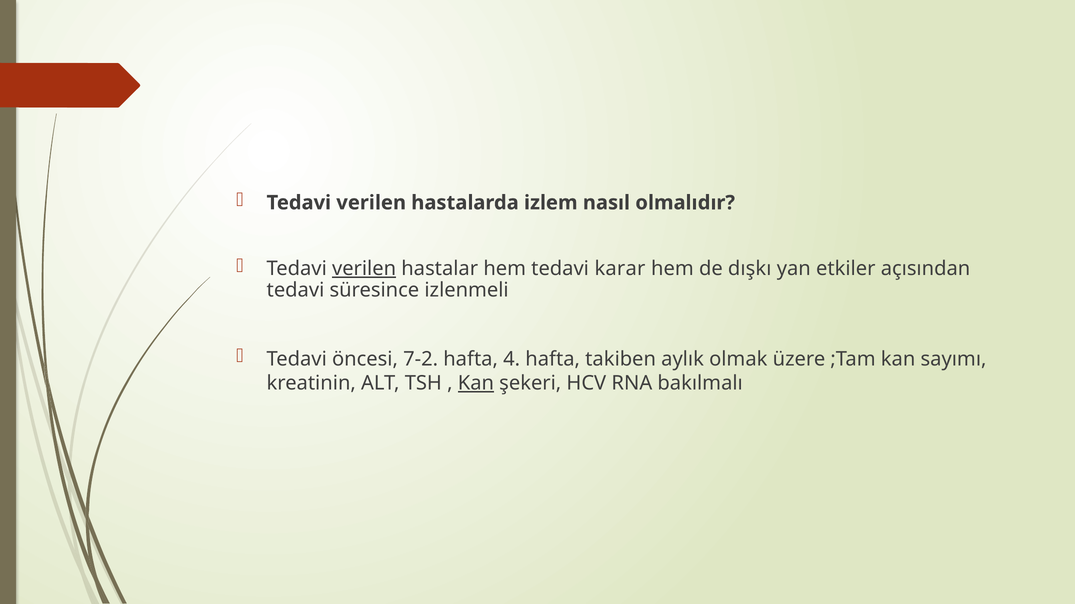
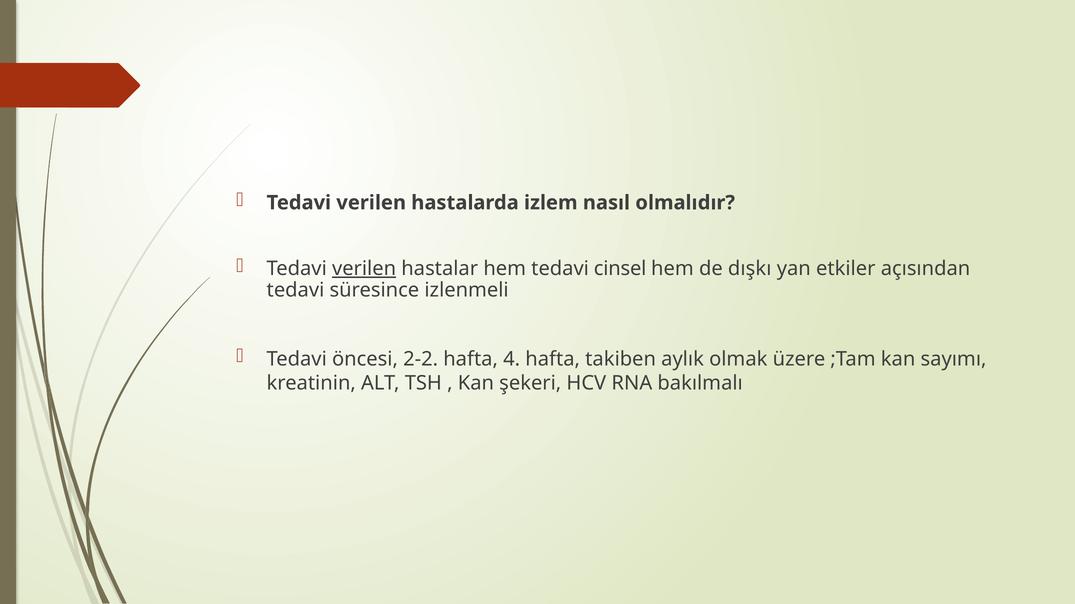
karar: karar -> cinsel
7-2: 7-2 -> 2-2
Kan at (476, 383) underline: present -> none
